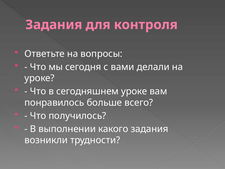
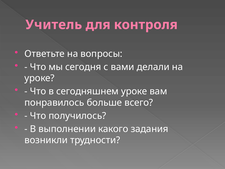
Задания at (54, 25): Задания -> Учитель
